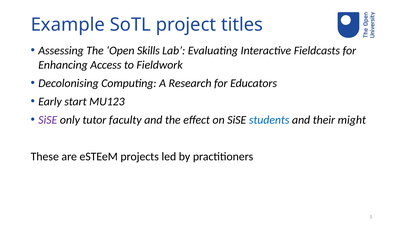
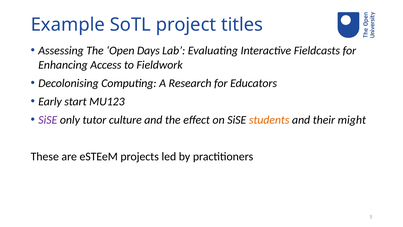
Skills: Skills -> Days
faculty: faculty -> culture
students colour: blue -> orange
